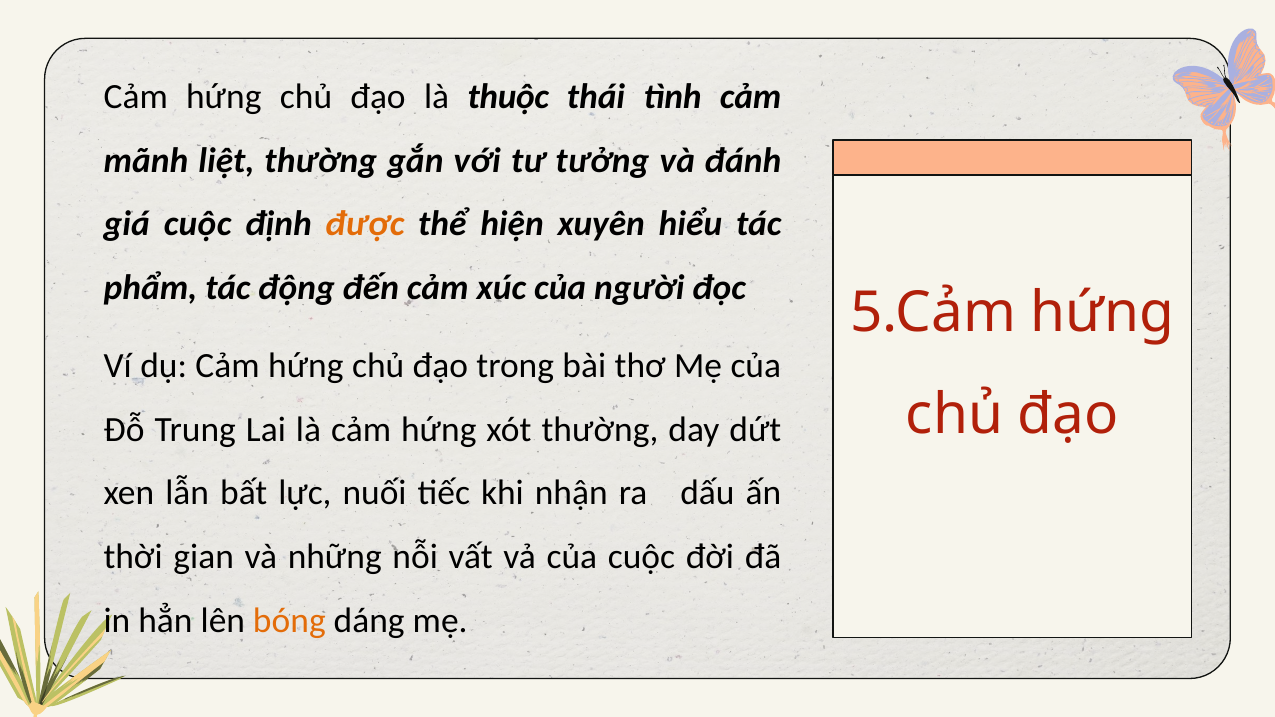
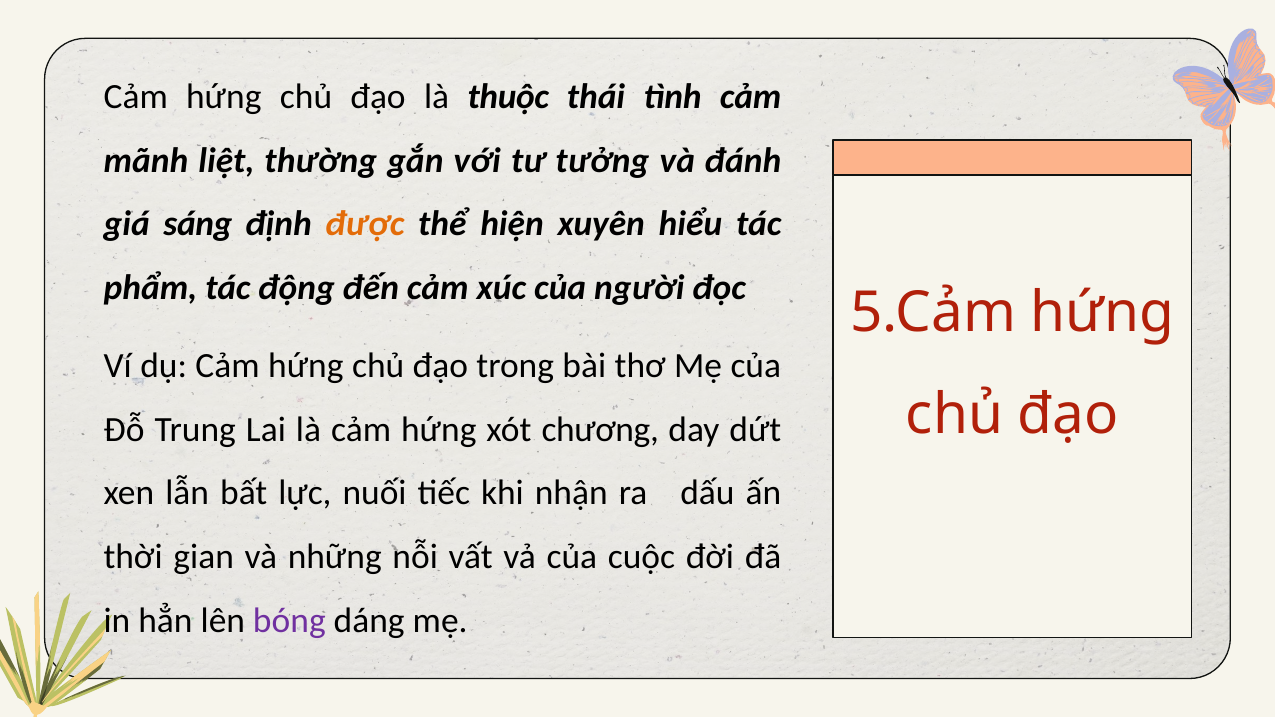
giá cuộc: cuộc -> sáng
xót thường: thường -> chương
bóng colour: orange -> purple
